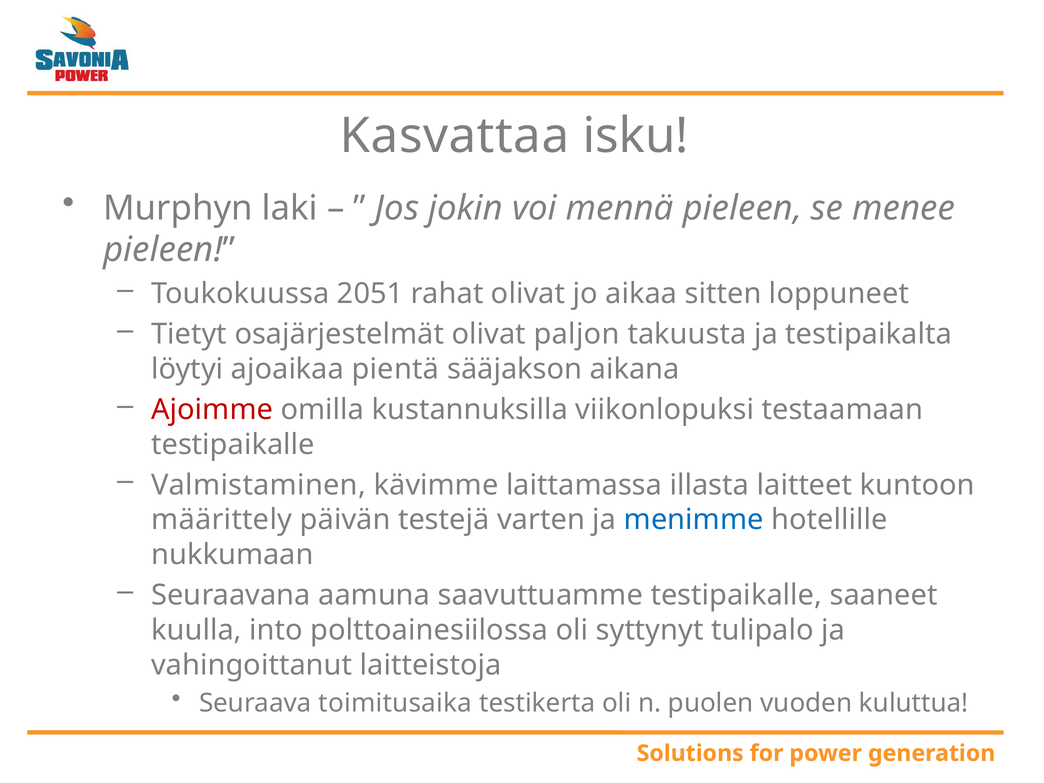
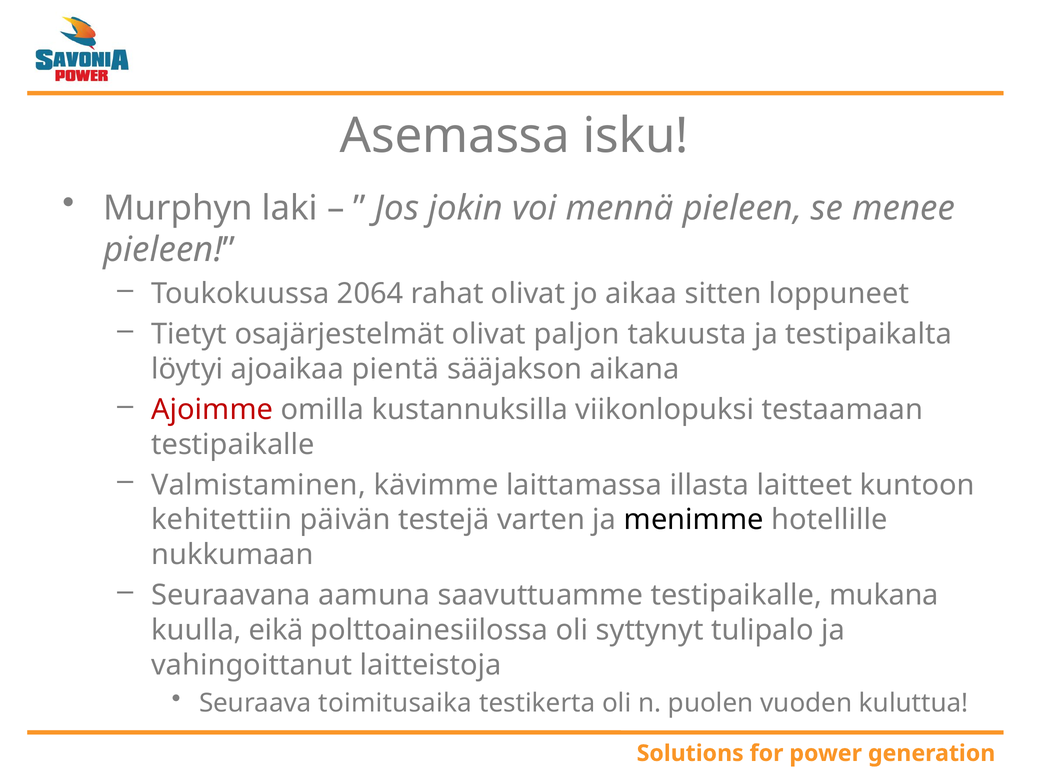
Kasvattaa: Kasvattaa -> Asemassa
2051: 2051 -> 2064
määrittely: määrittely -> kehitettiin
menimme colour: blue -> black
saaneet: saaneet -> mukana
into: into -> eikä
